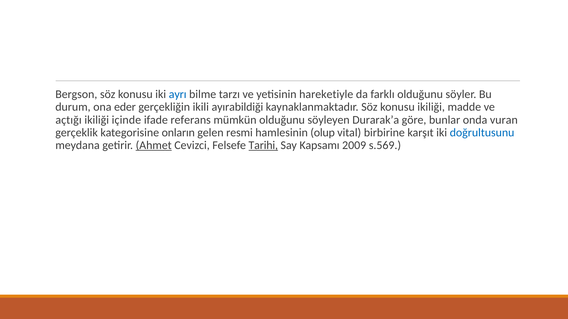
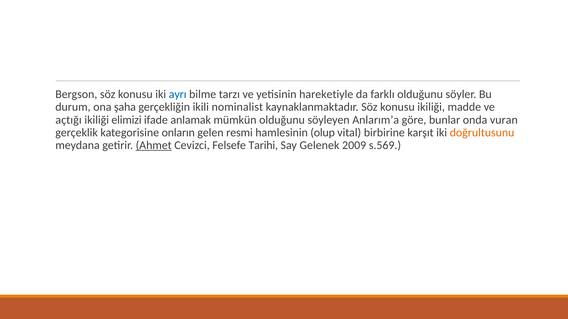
eder: eder -> şaha
ayırabildiği: ayırabildiği -> nominalist
içinde: içinde -> elimizi
referans: referans -> anlamak
Durarak’a: Durarak’a -> Anlarım’a
doğrultusunu colour: blue -> orange
Tarihi underline: present -> none
Kapsamı: Kapsamı -> Gelenek
